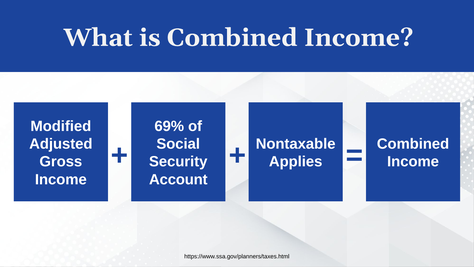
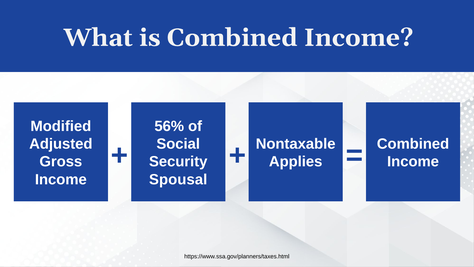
69%: 69% -> 56%
Account: Account -> Spousal
